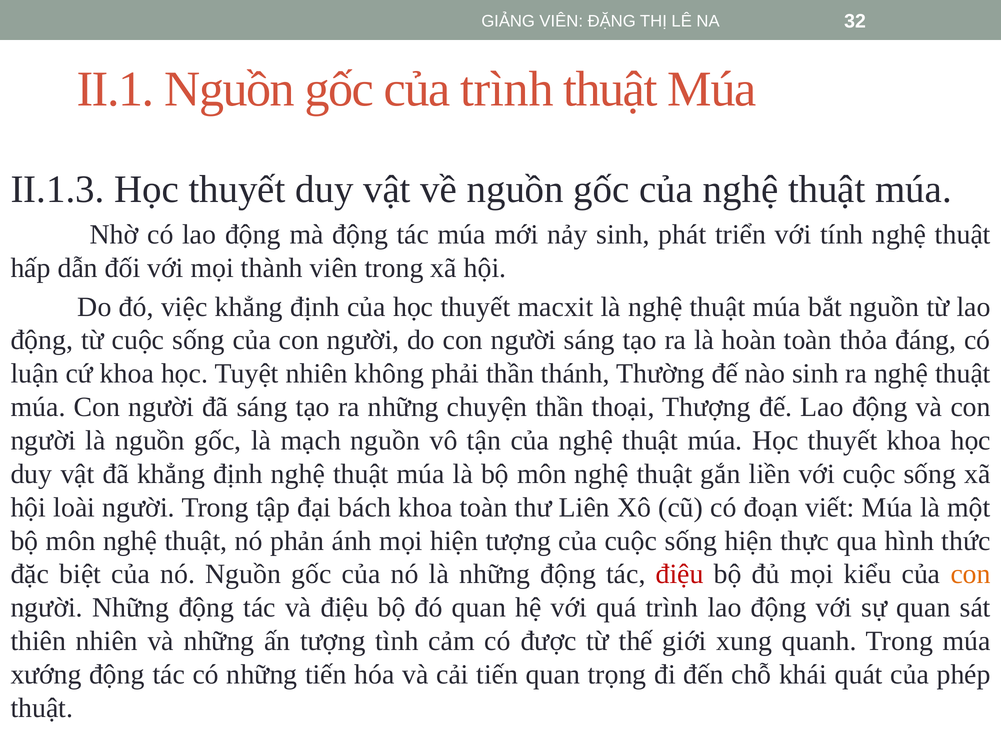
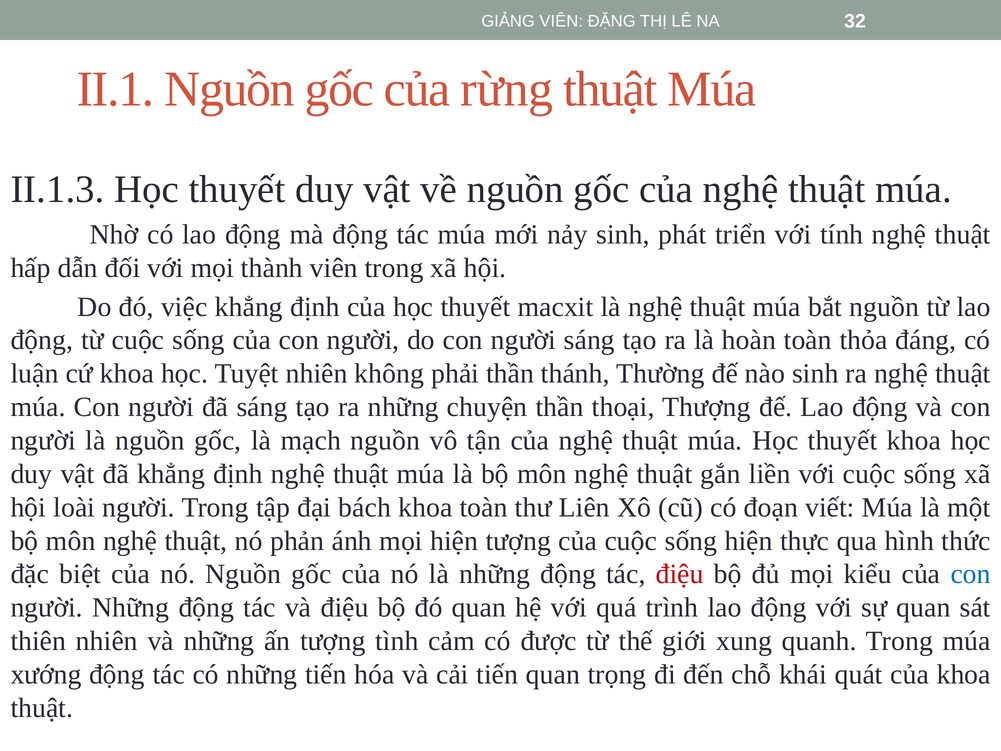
của trình: trình -> rừng
con at (971, 574) colour: orange -> blue
của phép: phép -> khoa
